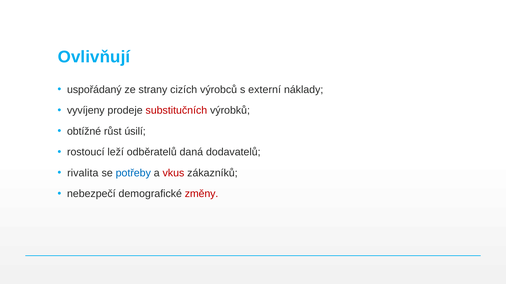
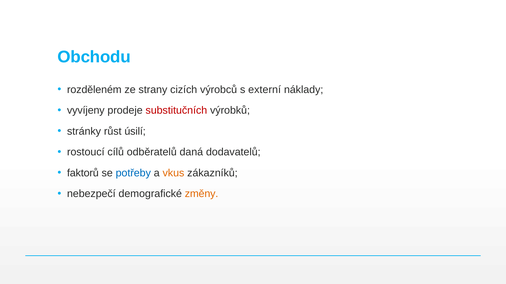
Ovlivňují: Ovlivňují -> Obchodu
uspořádaný: uspořádaný -> rozděleném
obtížné: obtížné -> stránky
leží: leží -> cílů
rivalita: rivalita -> faktorů
vkus colour: red -> orange
změny colour: red -> orange
